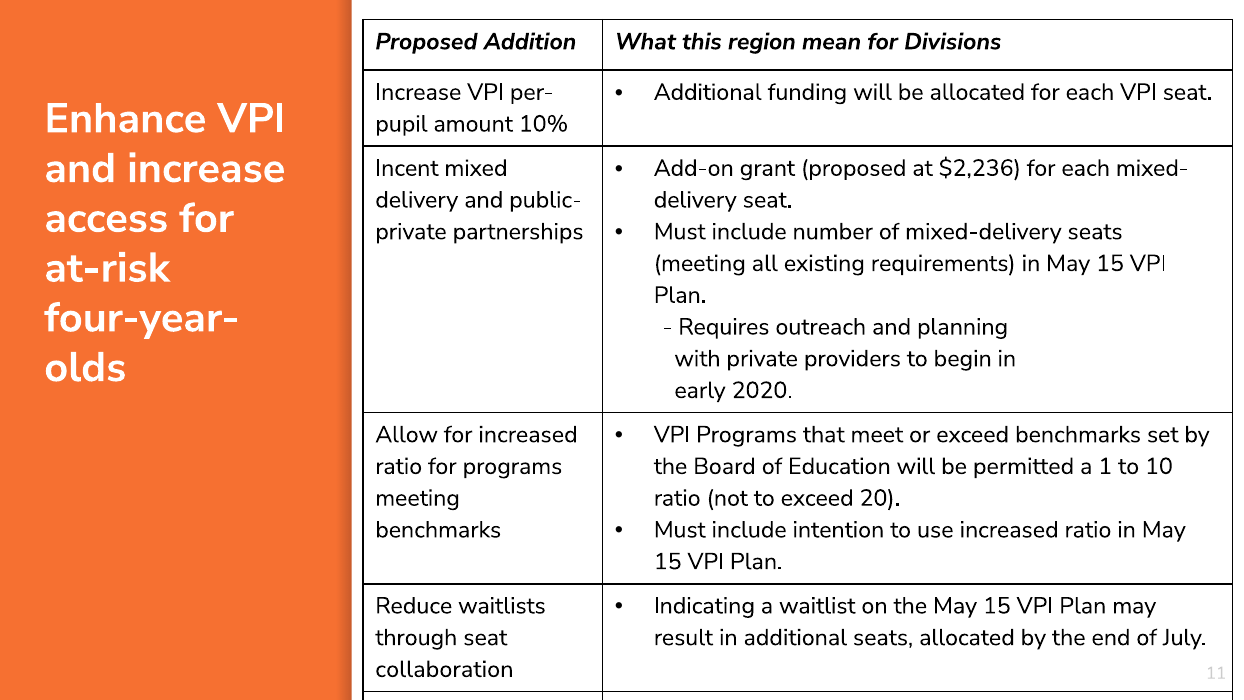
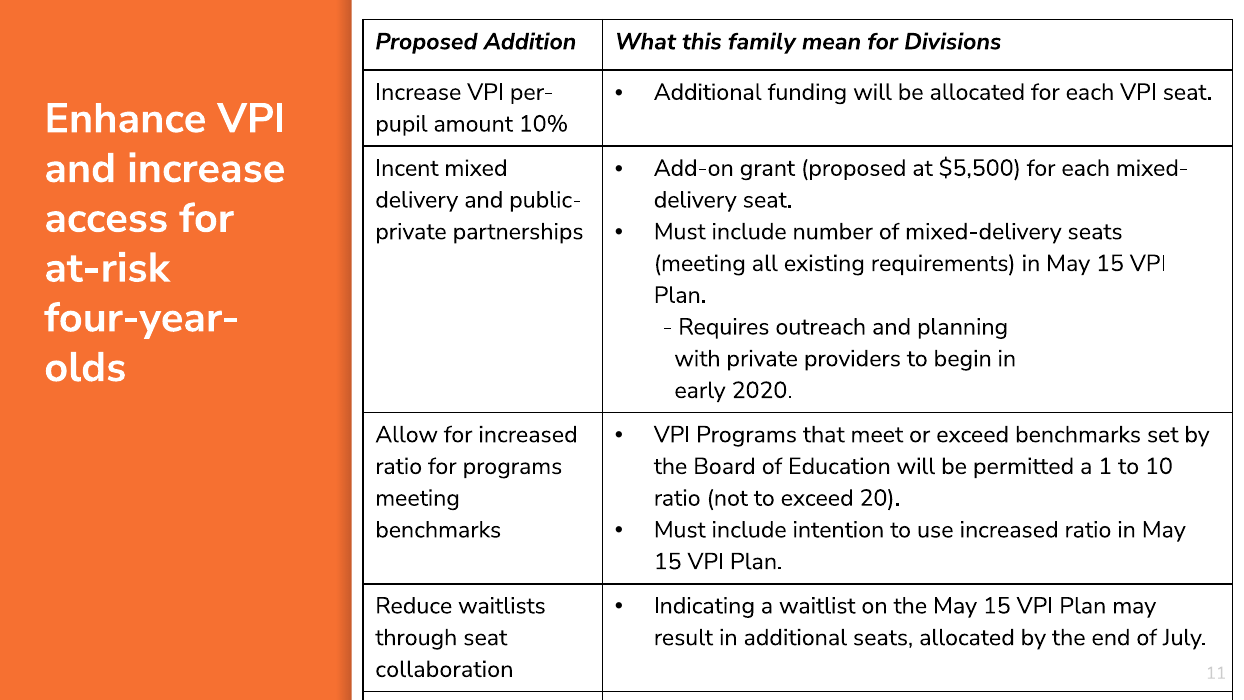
region: region -> family
$2,236: $2,236 -> $5,500
